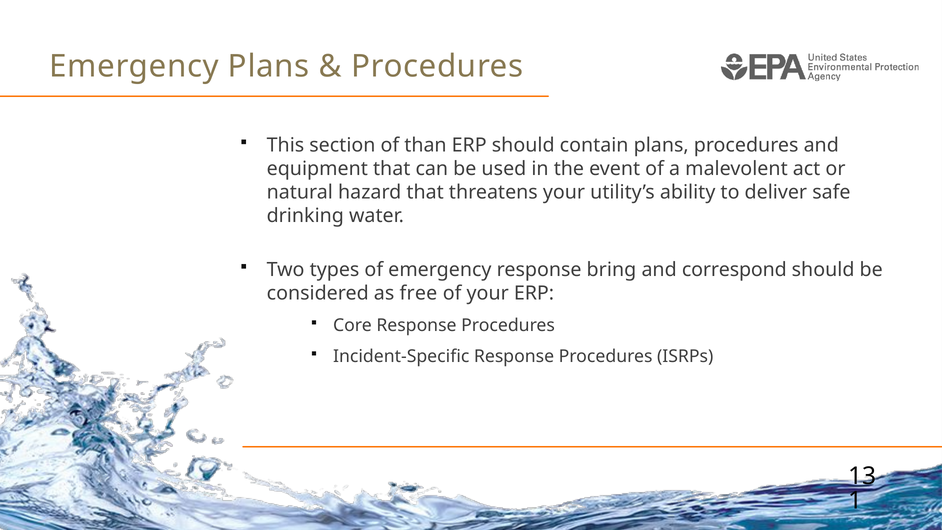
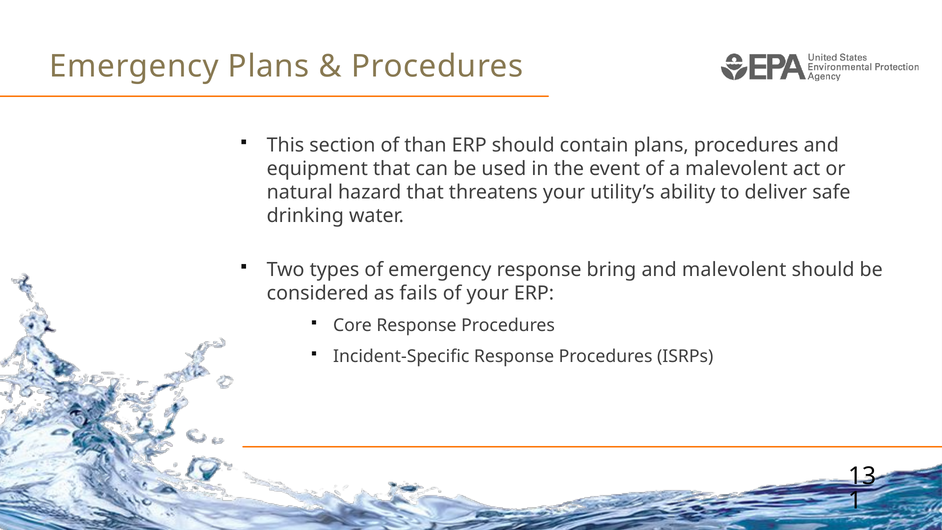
and correspond: correspond -> malevolent
free: free -> fails
